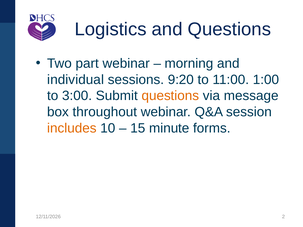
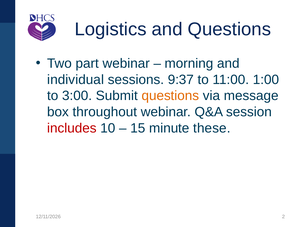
9:20: 9:20 -> 9:37
includes colour: orange -> red
forms: forms -> these
